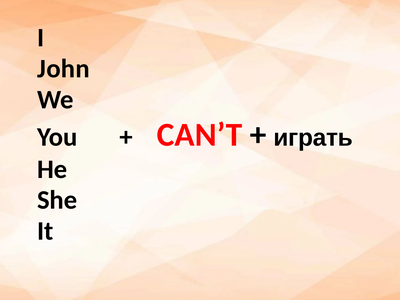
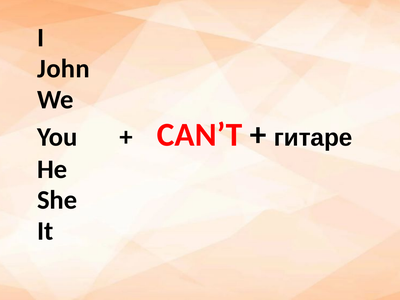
играть: играть -> гитаре
